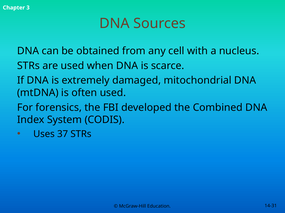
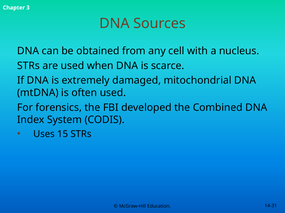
37: 37 -> 15
